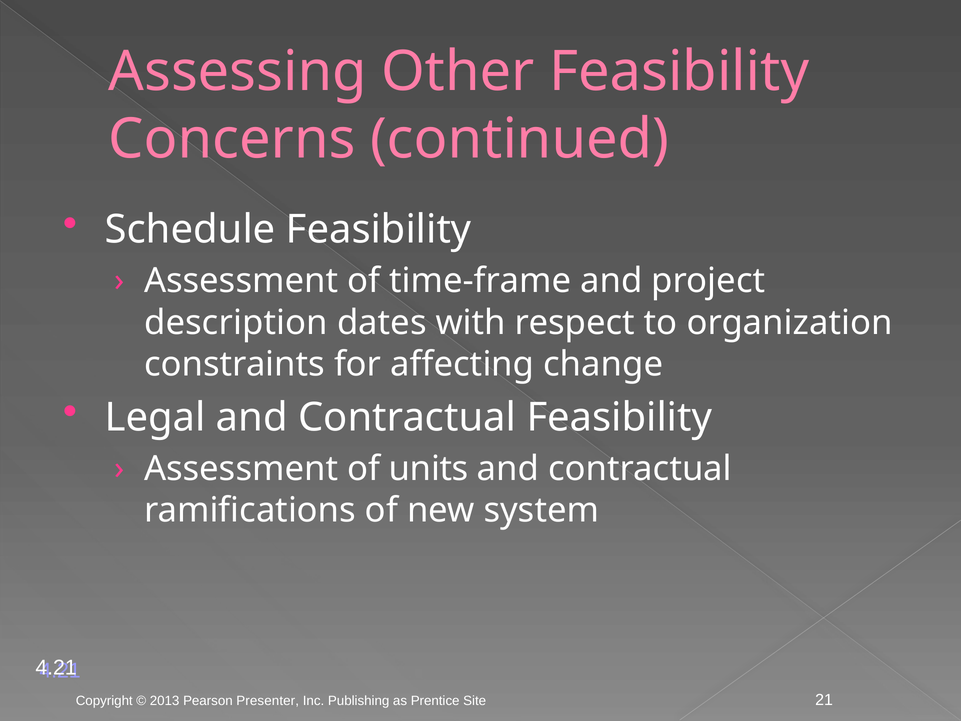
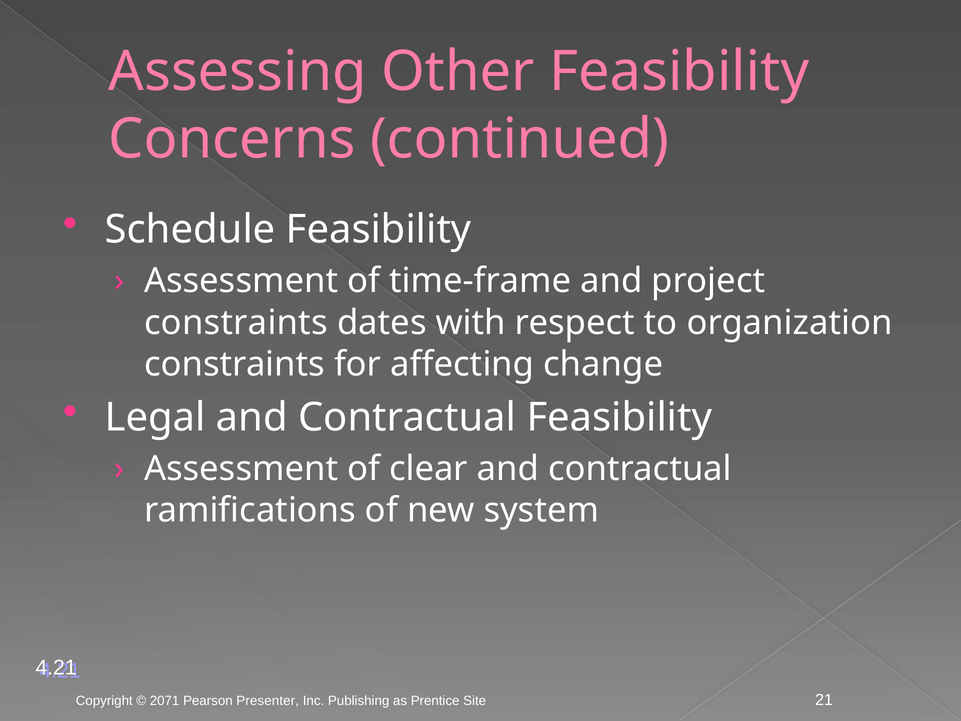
description at (236, 323): description -> constraints
units: units -> clear
2013: 2013 -> 2071
